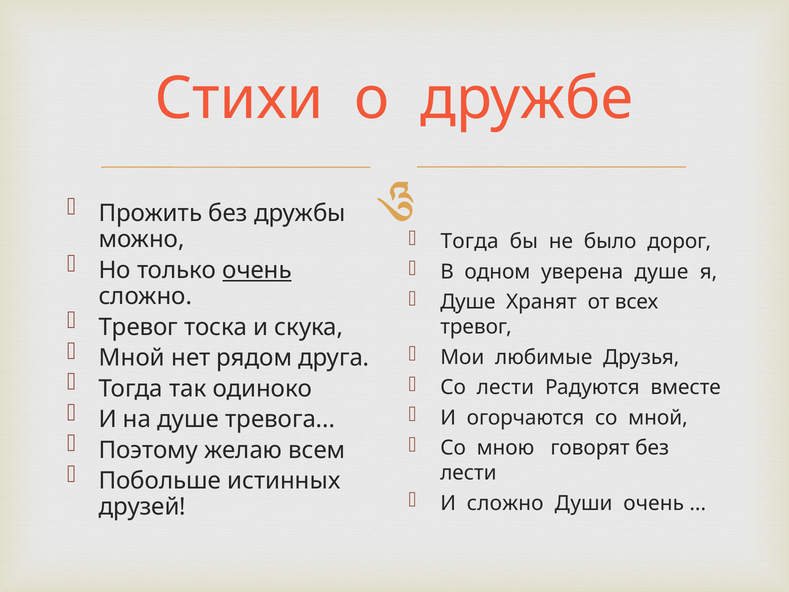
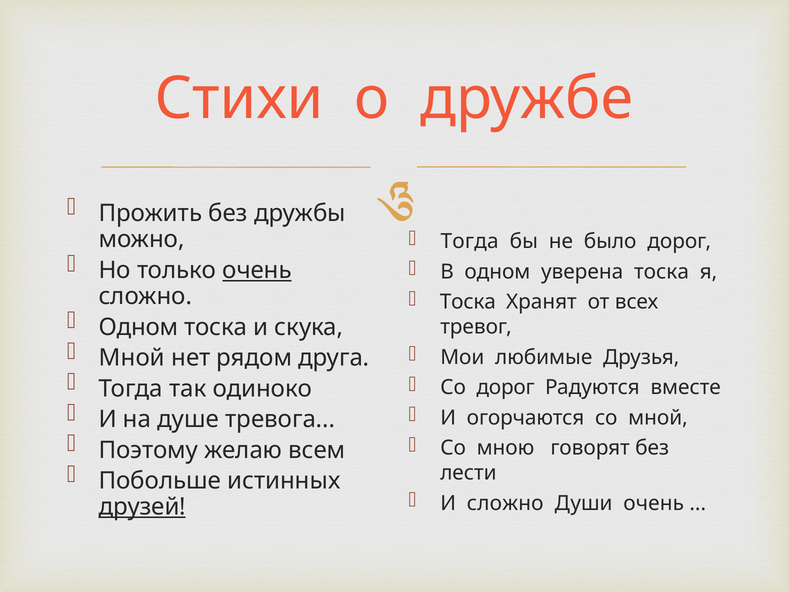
уверена душе: душе -> тоска
Душе at (468, 302): Душе -> Тоска
Тревог at (138, 327): Тревог -> Одном
Со лести: лести -> дорог
друзей underline: none -> present
